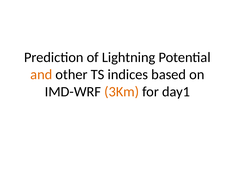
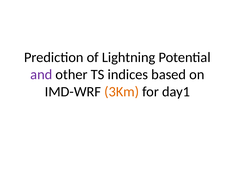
and colour: orange -> purple
